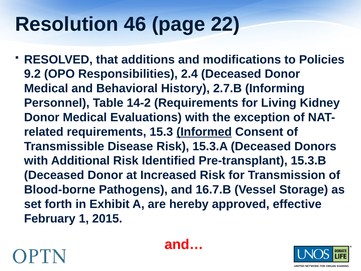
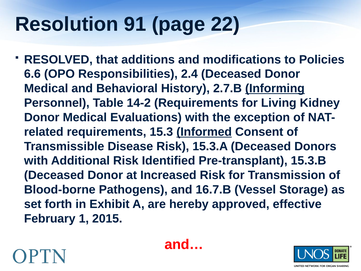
46: 46 -> 91
9.2: 9.2 -> 6.6
Informing underline: none -> present
